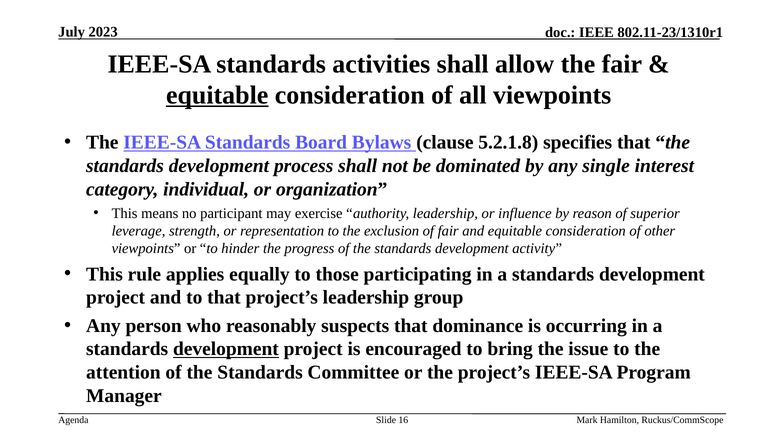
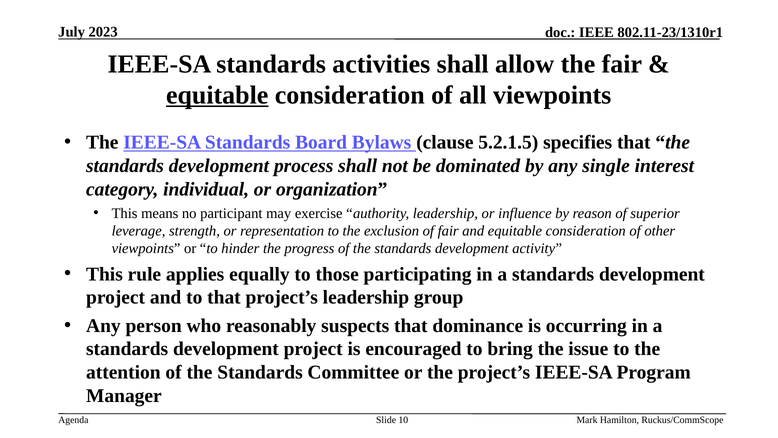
5.2.1.8: 5.2.1.8 -> 5.2.1.5
development at (226, 349) underline: present -> none
16: 16 -> 10
